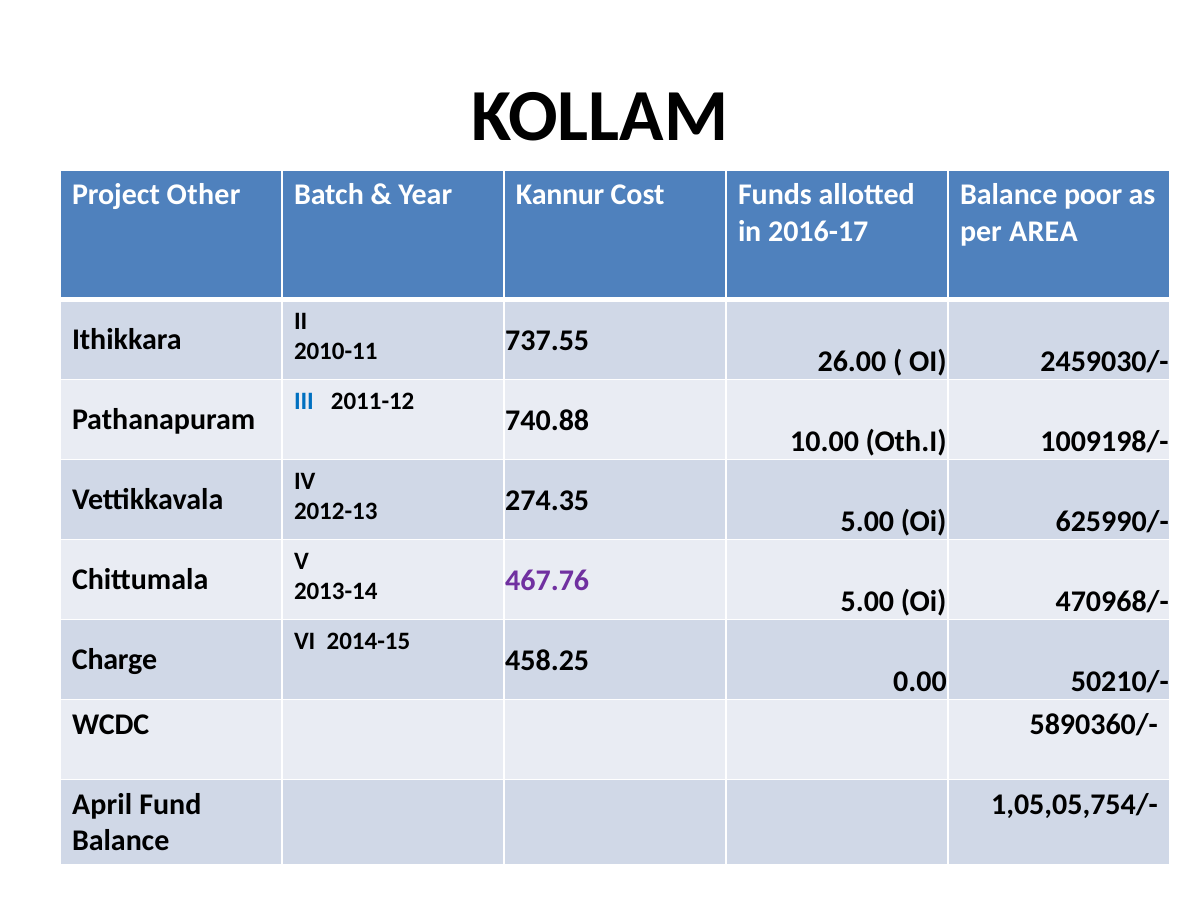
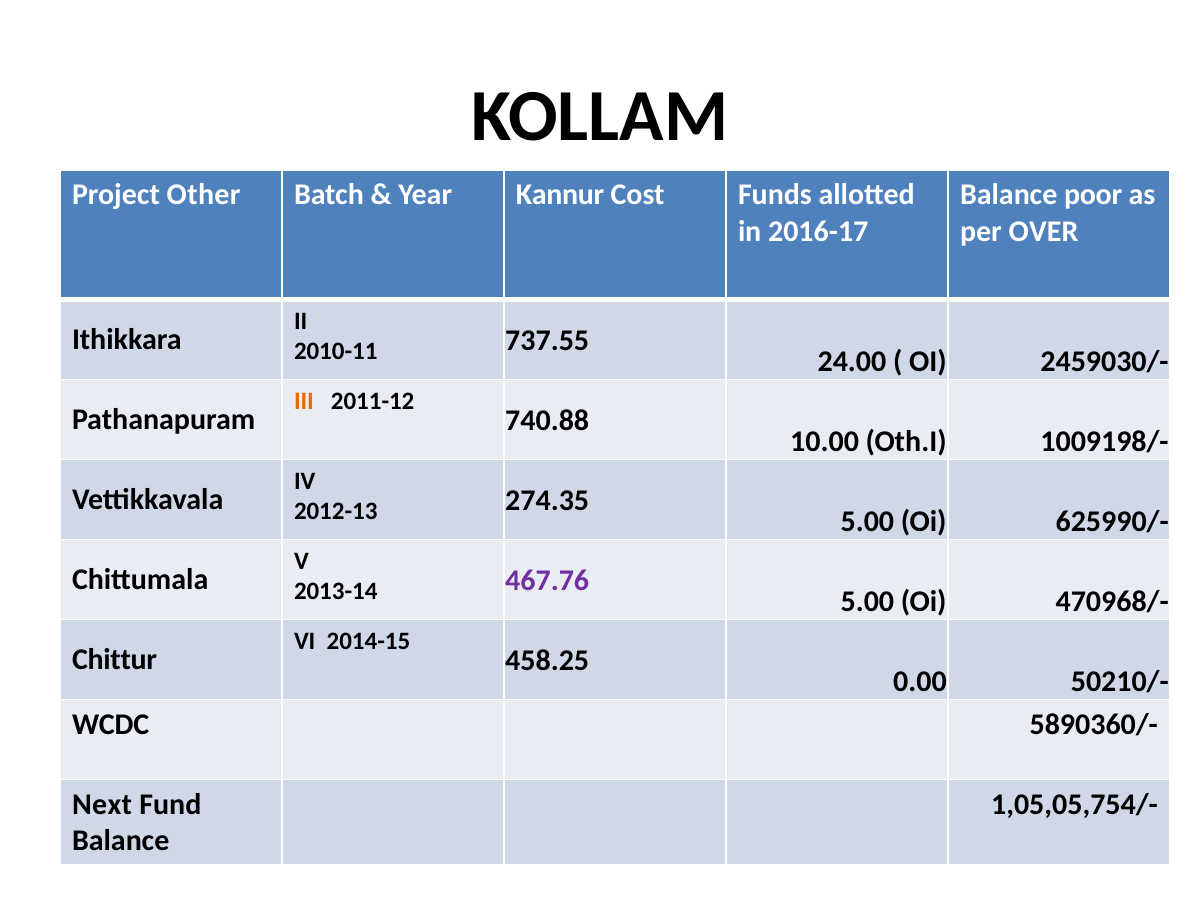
AREA: AREA -> OVER
26.00: 26.00 -> 24.00
III colour: blue -> orange
Charge: Charge -> Chittur
April: April -> Next
